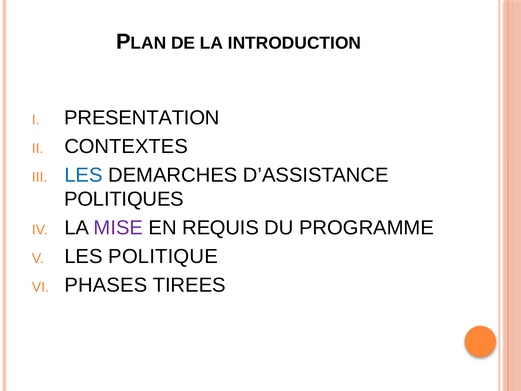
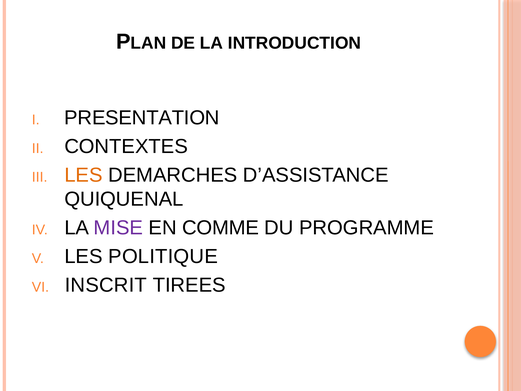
LES at (83, 175) colour: blue -> orange
POLITIQUES: POLITIQUES -> QUIQUENAL
REQUIS: REQUIS -> COMME
PHASES: PHASES -> INSCRIT
